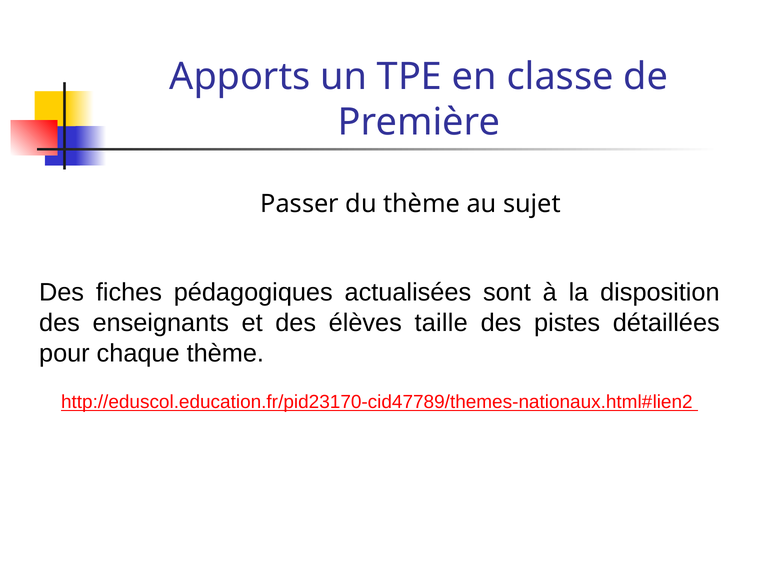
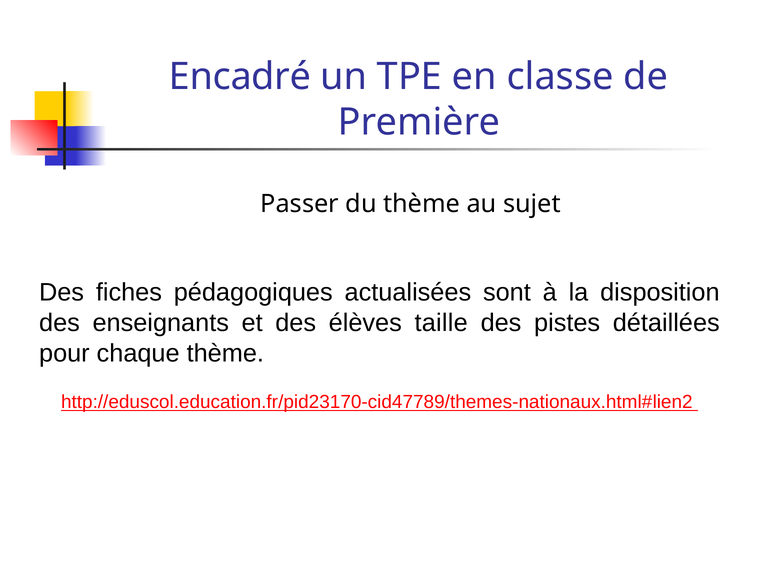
Apports: Apports -> Encadré
